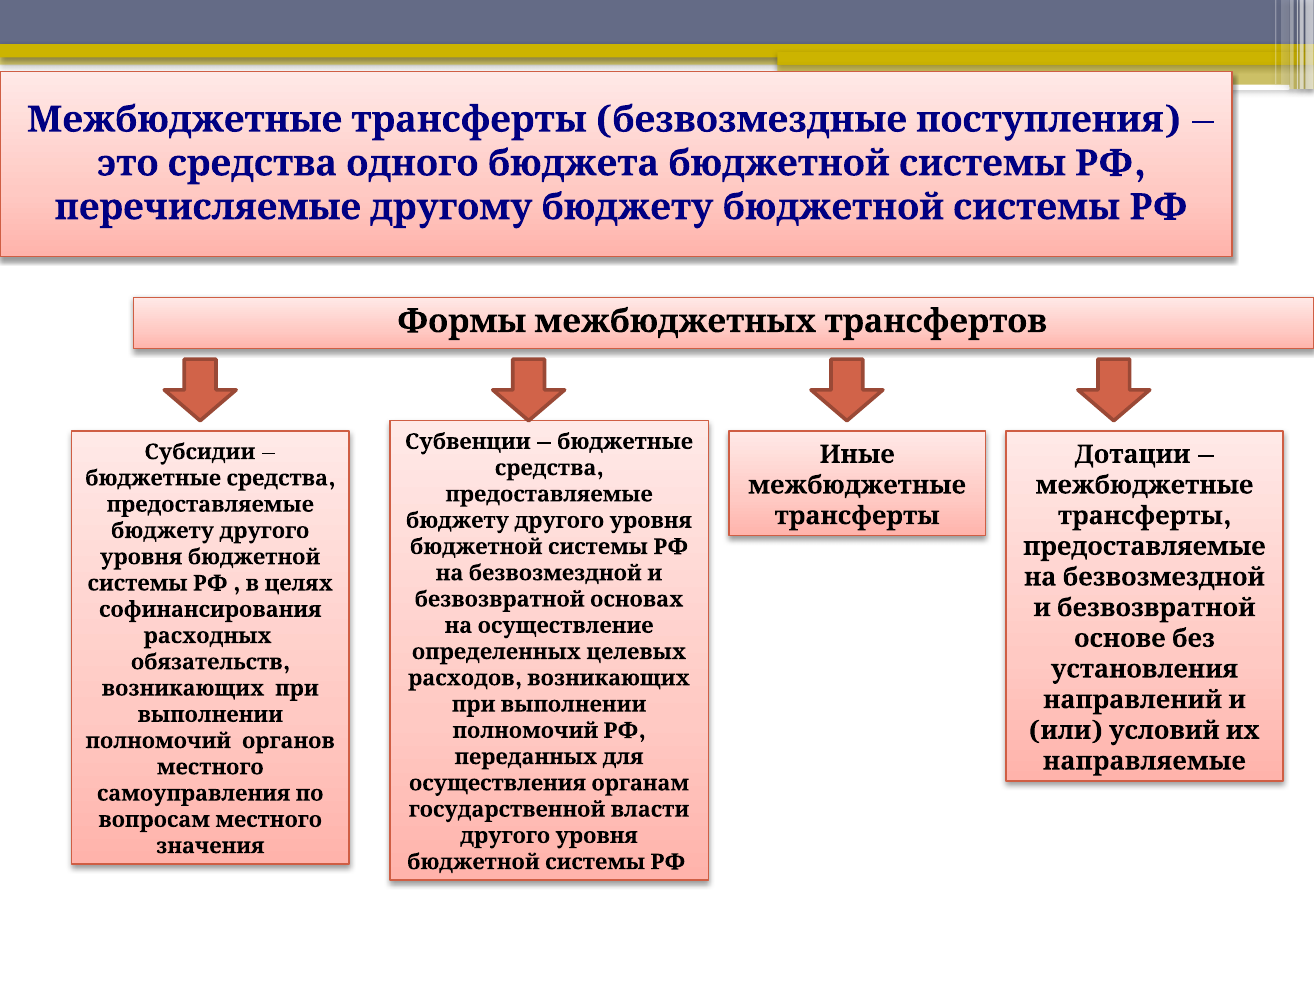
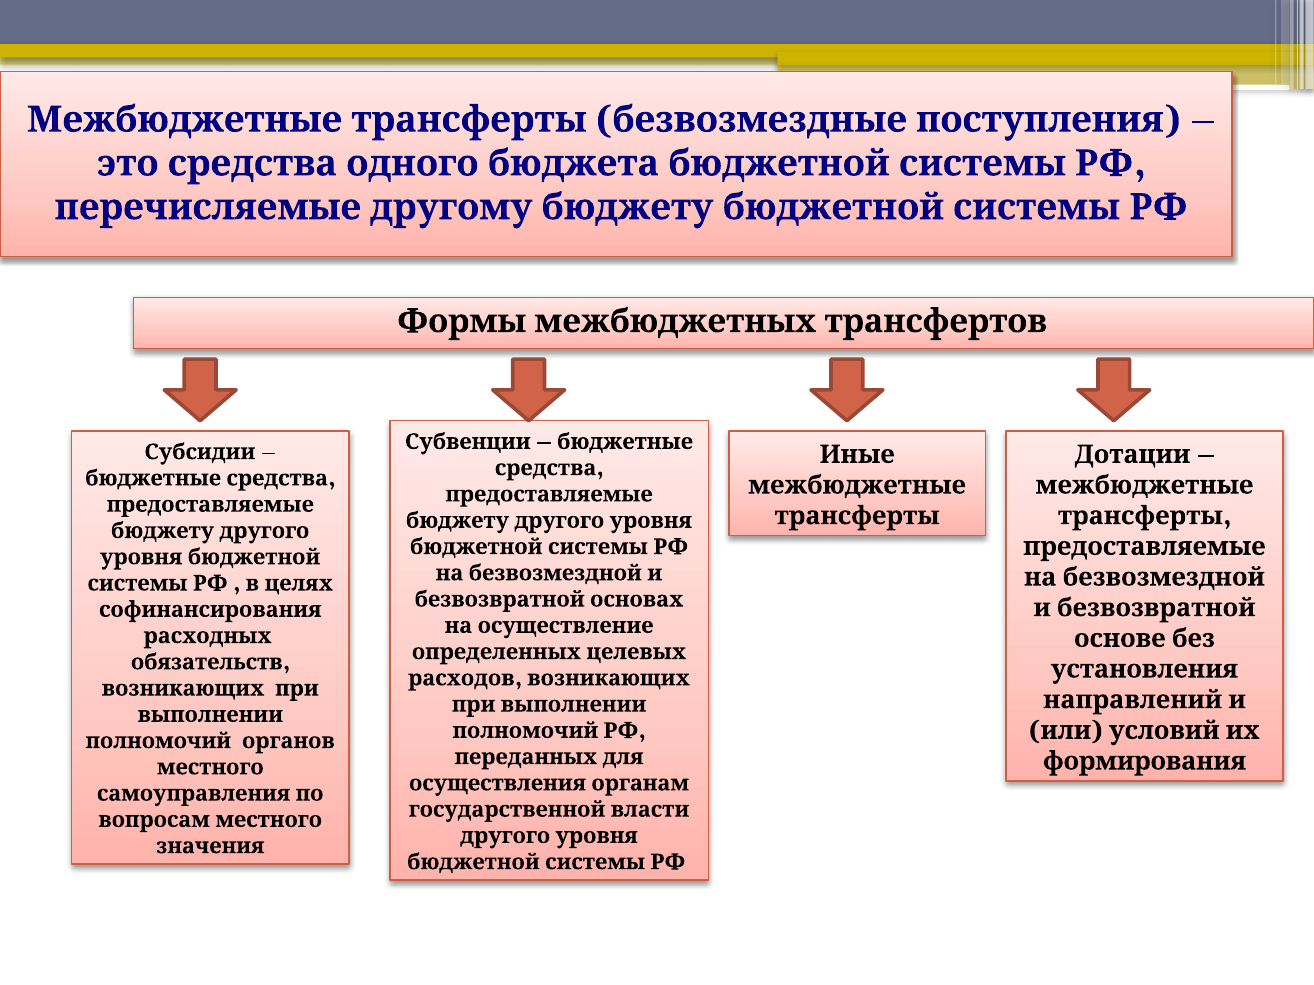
направляемые: направляемые -> формирования
